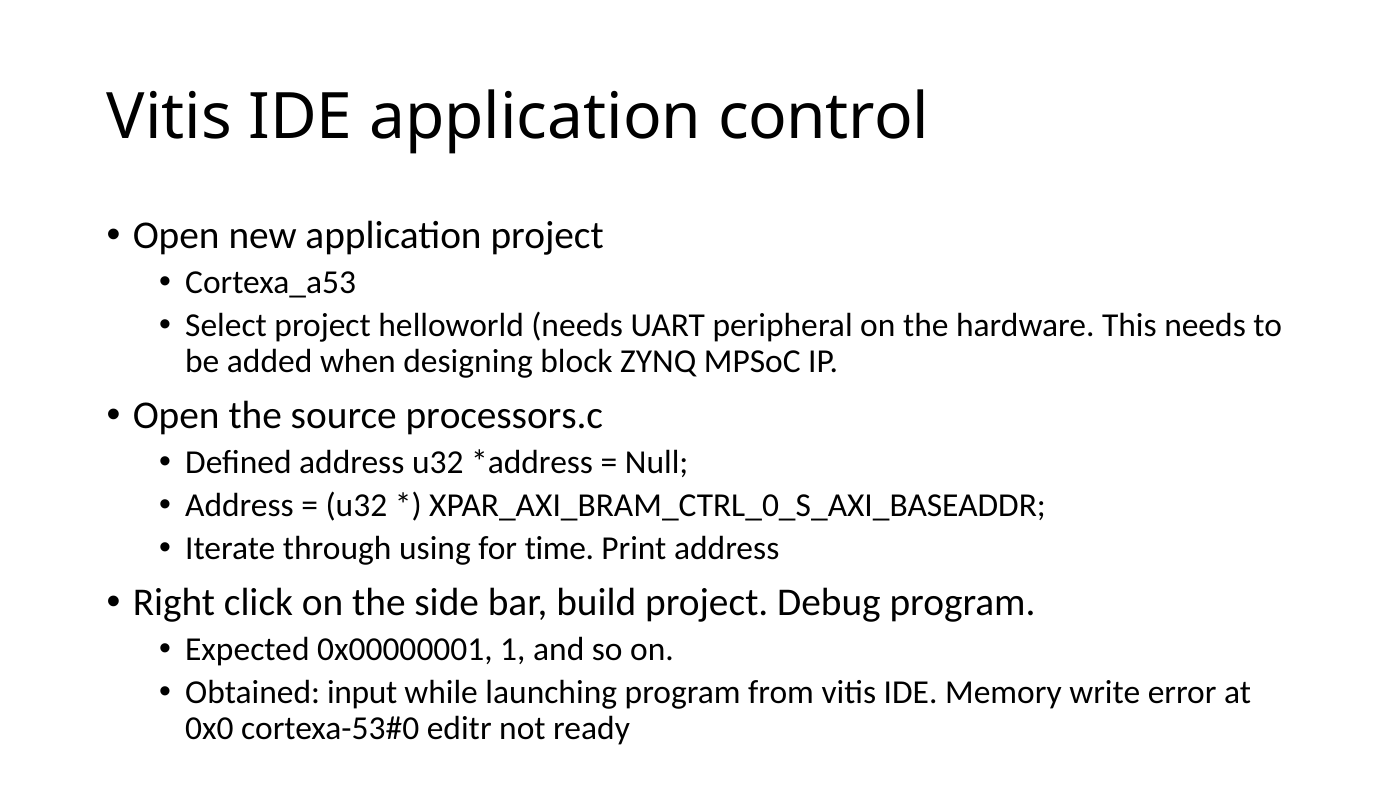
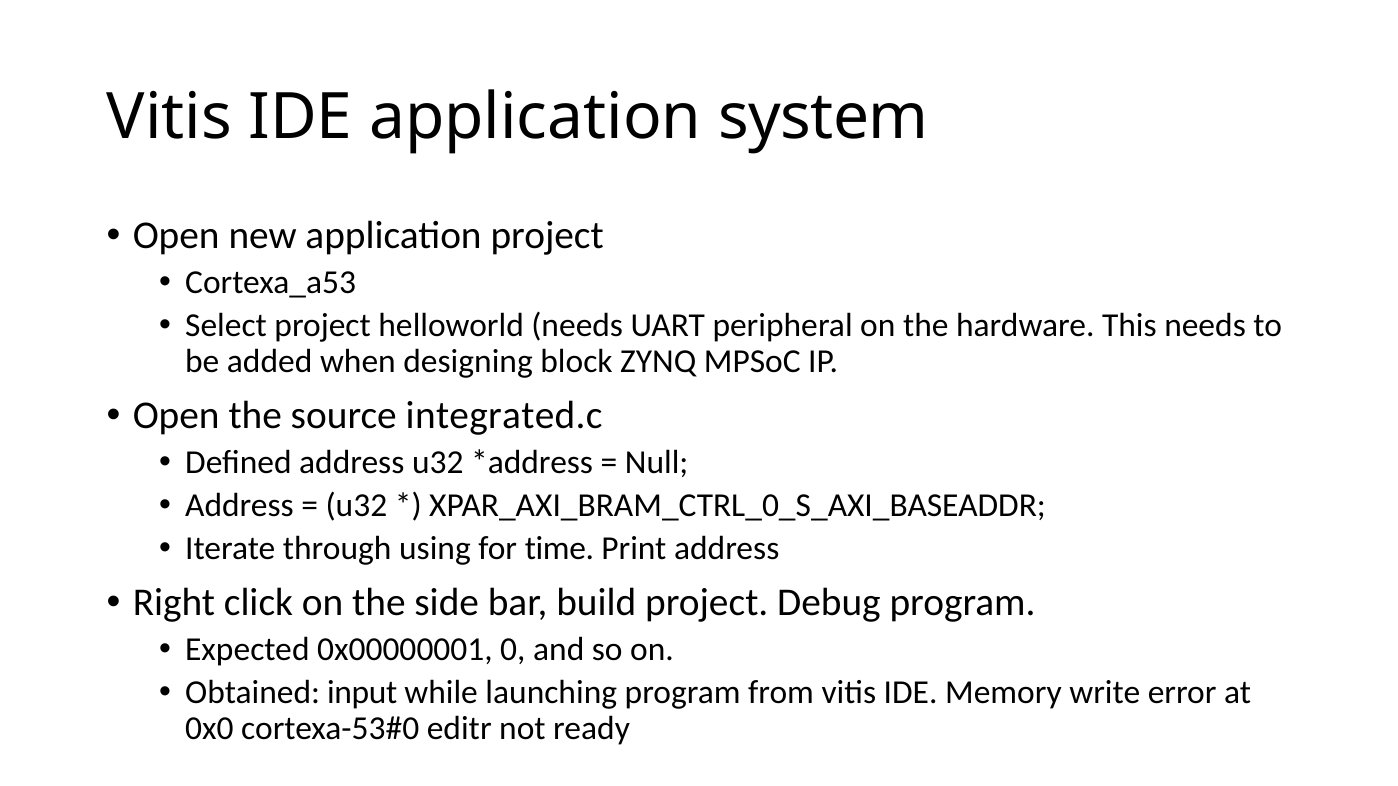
control: control -> system
processors.c: processors.c -> integrated.c
1: 1 -> 0
